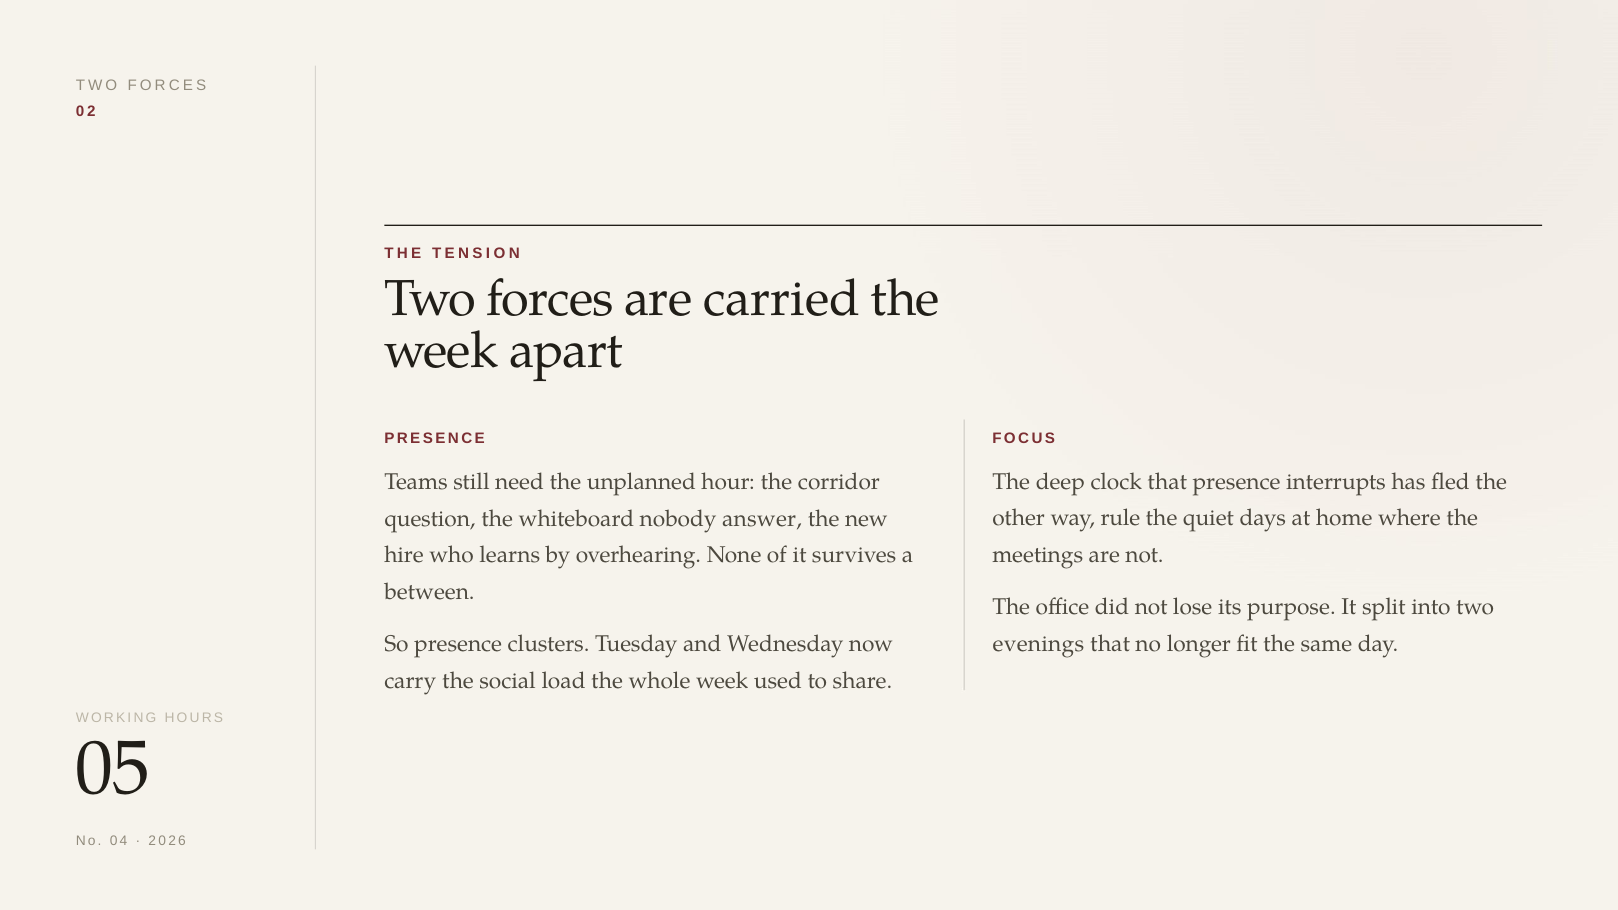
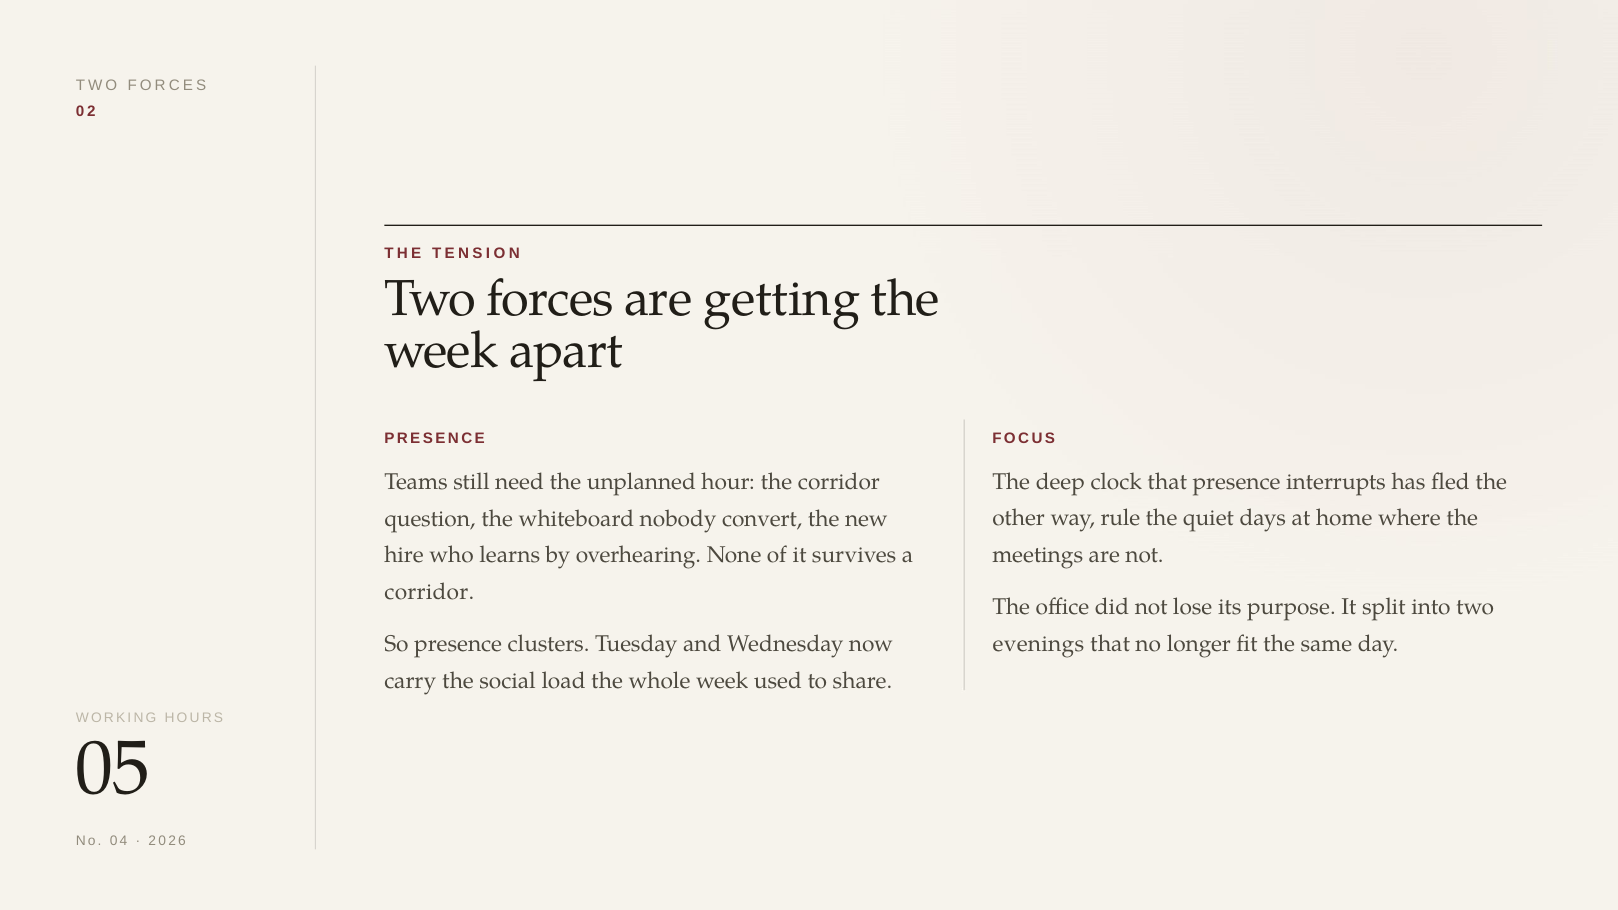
carried: carried -> getting
answer: answer -> convert
between at (429, 592): between -> corridor
